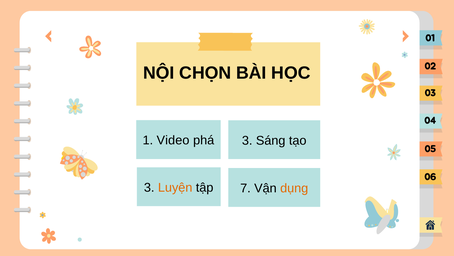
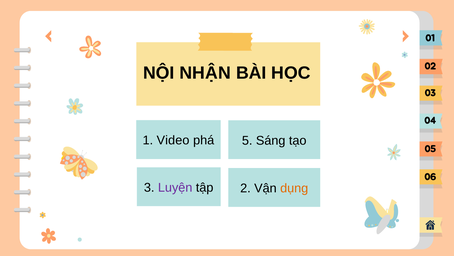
CHỌN: CHỌN -> NHẬN
phá 3: 3 -> 5
Luyện colour: orange -> purple
7: 7 -> 2
